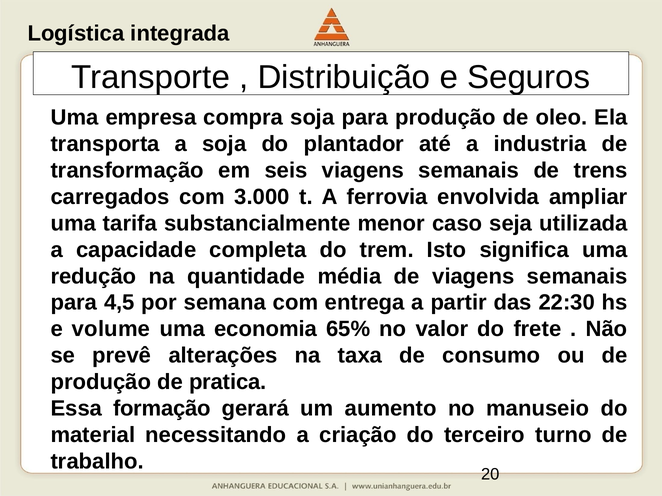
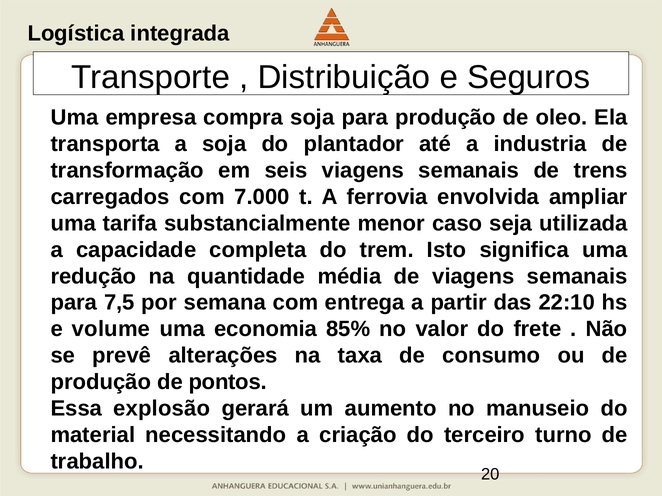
3.000: 3.000 -> 7.000
4,5: 4,5 -> 7,5
22:30: 22:30 -> 22:10
65%: 65% -> 85%
pratica: pratica -> pontos
formação: formação -> explosão
